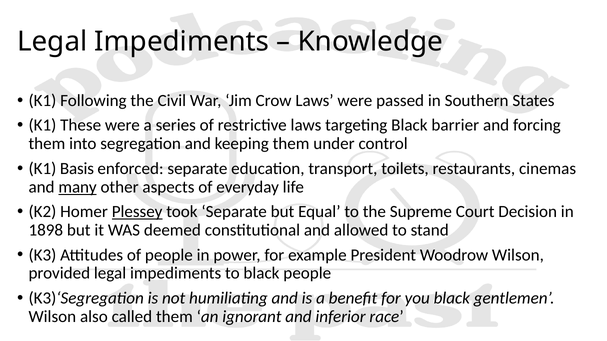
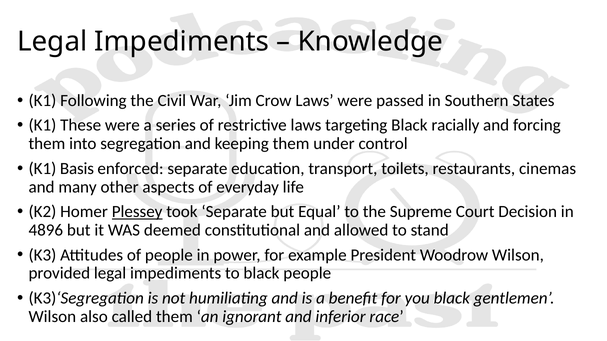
barrier: barrier -> racially
many underline: present -> none
1898: 1898 -> 4896
